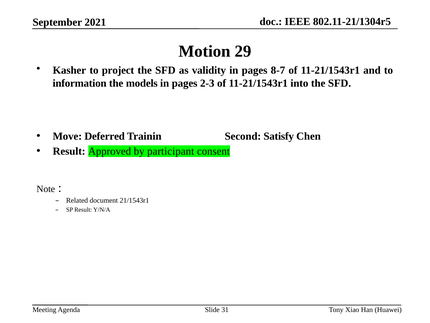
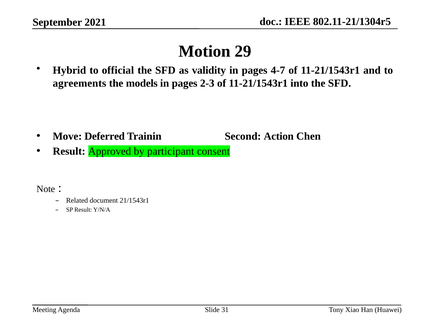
Kasher: Kasher -> Hybrid
project: project -> official
8-7: 8-7 -> 4-7
information: information -> agreements
Satisfy: Satisfy -> Action
